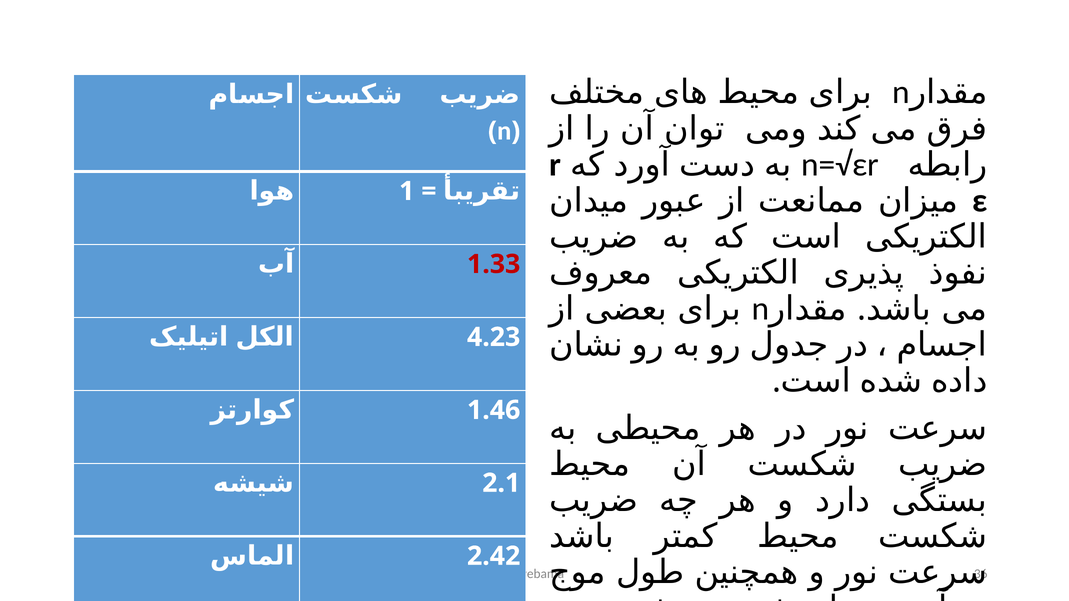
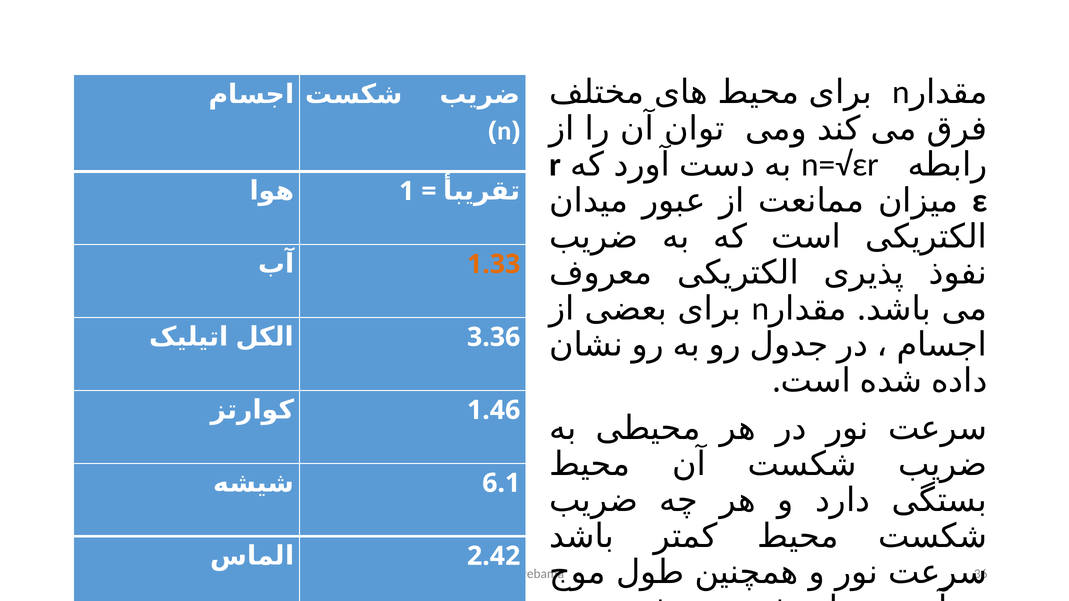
1.33 colour: red -> orange
4.23: 4.23 -> 3.36
2.1: 2.1 -> 6.1
